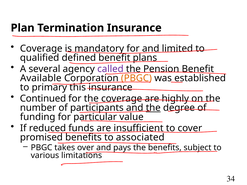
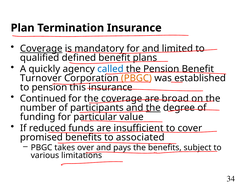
Coverage at (41, 49) underline: none -> present
several: several -> quickly
called colour: purple -> blue
Available: Available -> Turnover
to primary: primary -> pension
highly: highly -> broad
